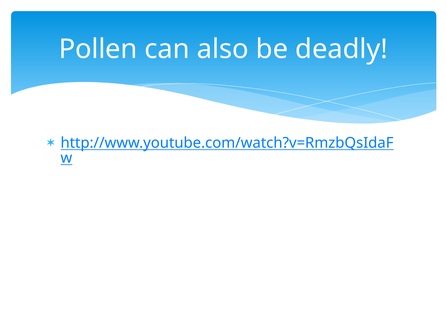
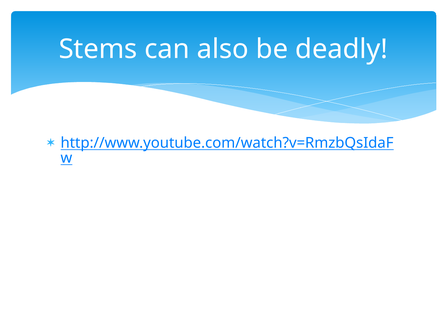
Pollen: Pollen -> Stems
